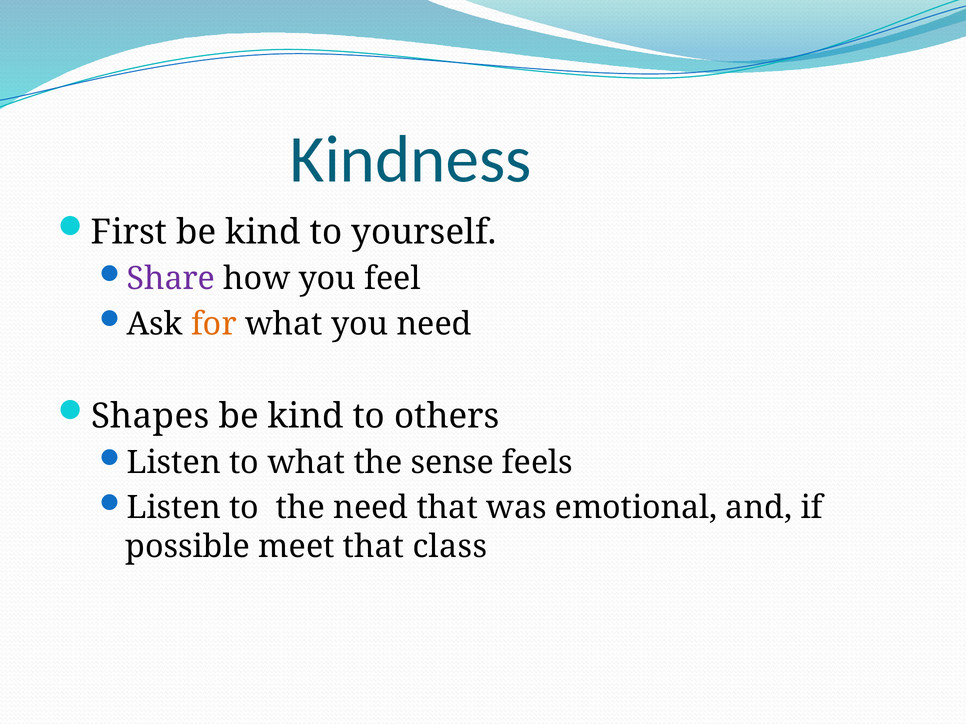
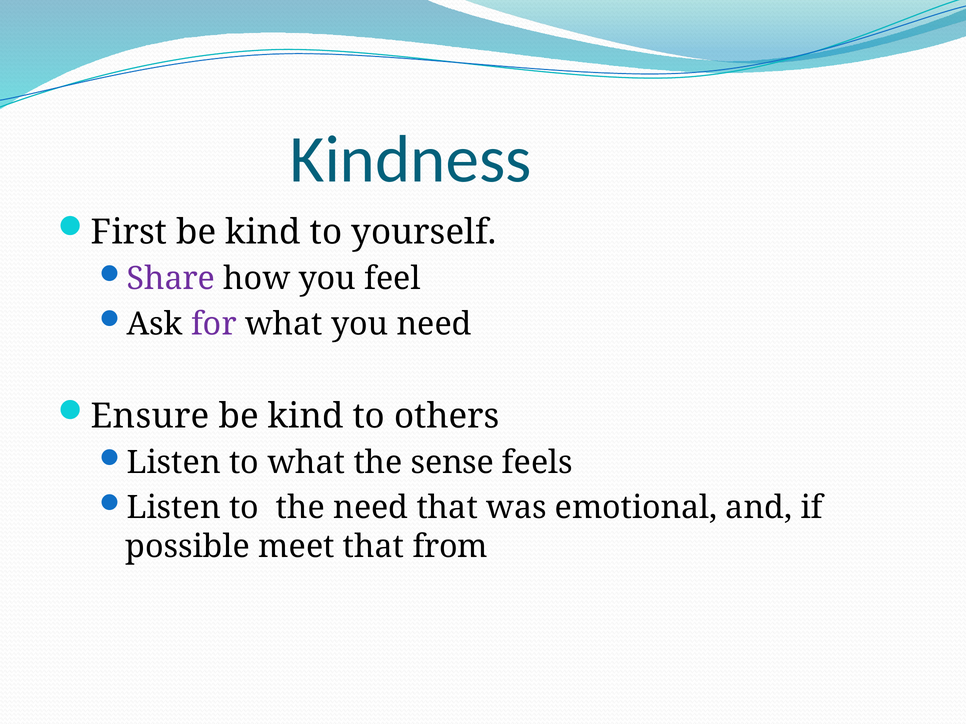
for colour: orange -> purple
Shapes: Shapes -> Ensure
class: class -> from
